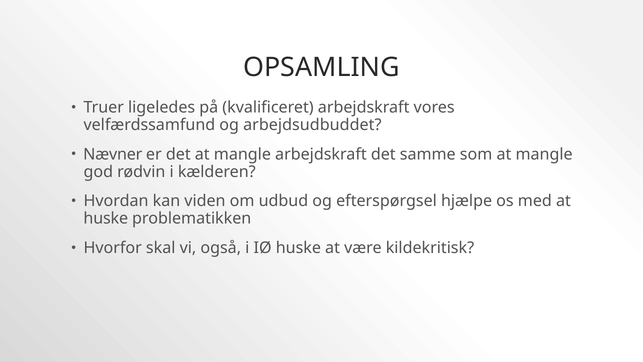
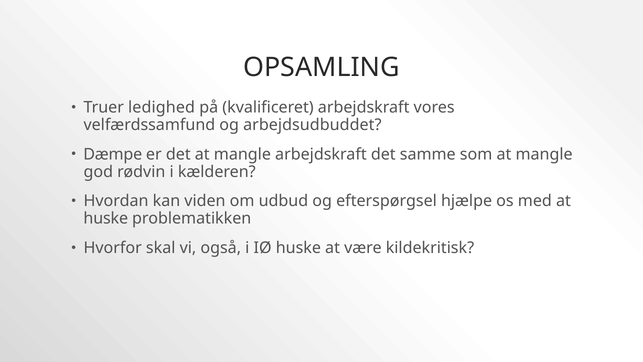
ligeledes: ligeledes -> ledighed
Nævner: Nævner -> Dæmpe
